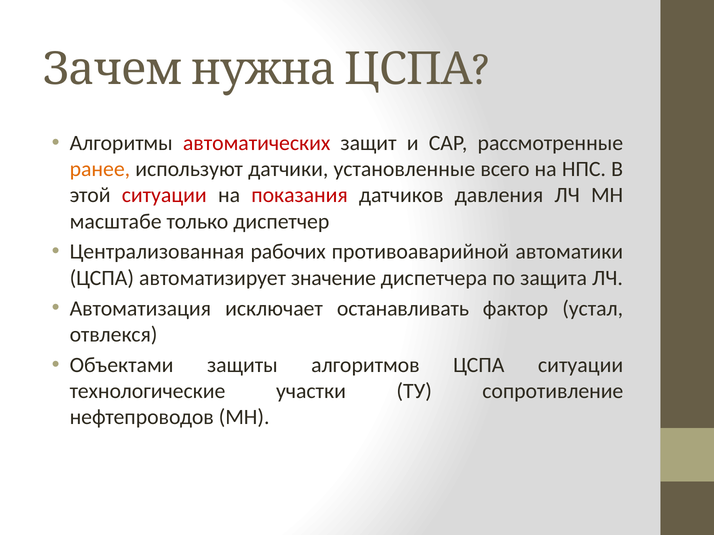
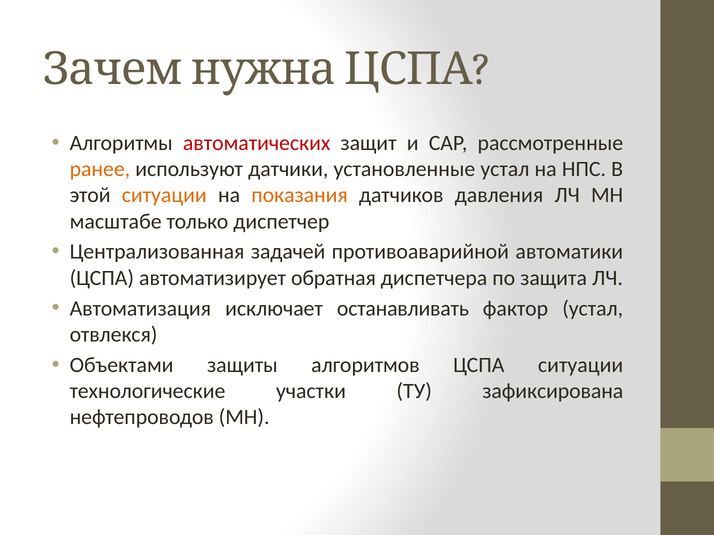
установленные всего: всего -> устал
ситуации at (164, 195) colour: red -> orange
показания colour: red -> orange
рабочих: рабочих -> задачей
значение: значение -> обратная
сопротивление: сопротивление -> зафиксирована
